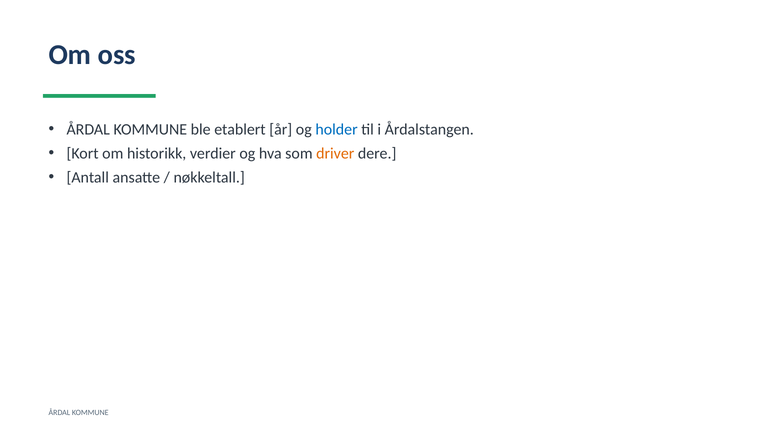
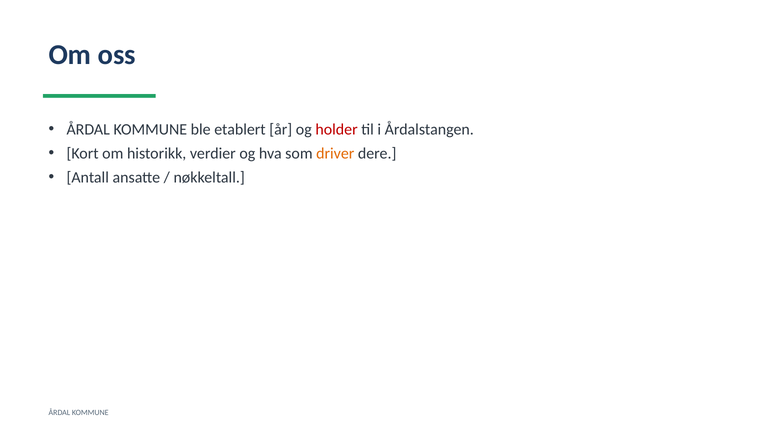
holder colour: blue -> red
